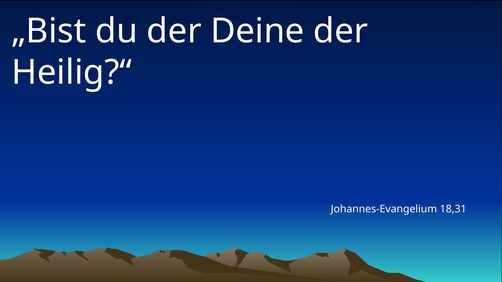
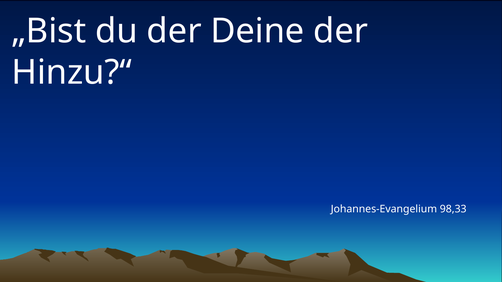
Heilig?“: Heilig?“ -> Hinzu?“
18,31: 18,31 -> 98,33
